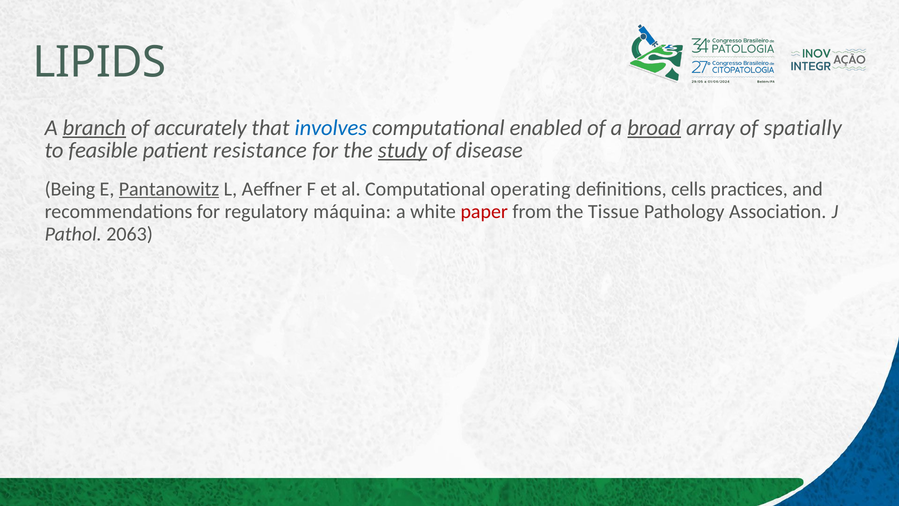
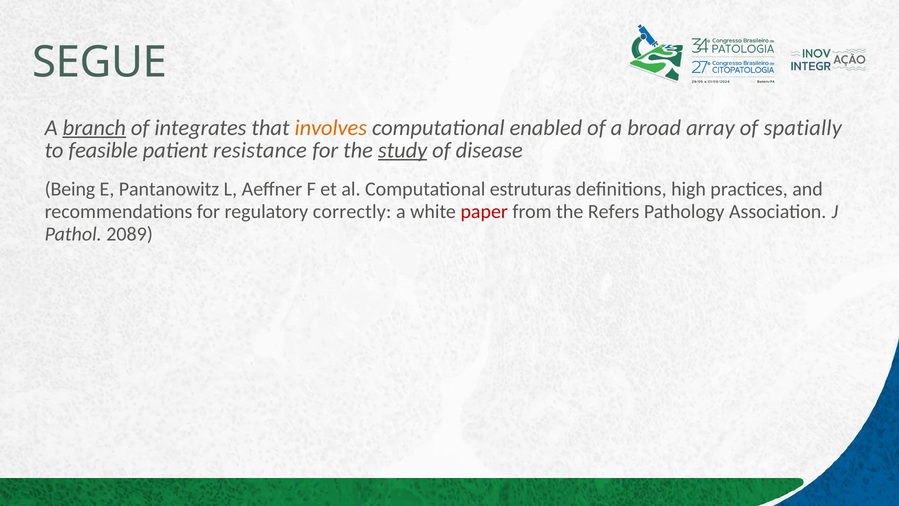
LIPIDS: LIPIDS -> SEGUE
accurately: accurately -> integrates
involves colour: blue -> orange
broad underline: present -> none
Pantanowitz underline: present -> none
operating: operating -> estruturas
cells: cells -> high
máquina: máquina -> correctly
Tissue: Tissue -> Refers
2063: 2063 -> 2089
